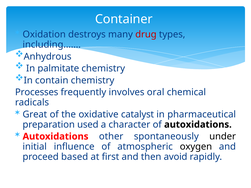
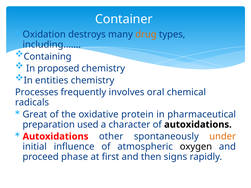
drug colour: red -> orange
Anhydrous: Anhydrous -> Containing
palmitate: palmitate -> proposed
contain: contain -> entities
catalyst: catalyst -> protein
under colour: black -> orange
based: based -> phase
avoid: avoid -> signs
